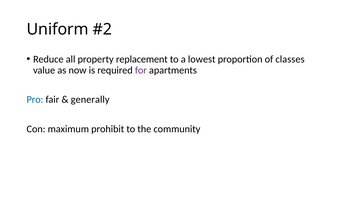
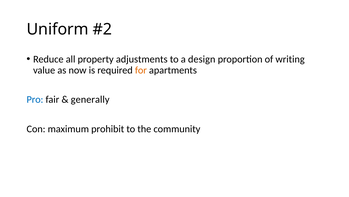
replacement: replacement -> adjustments
lowest: lowest -> design
classes: classes -> writing
for colour: purple -> orange
